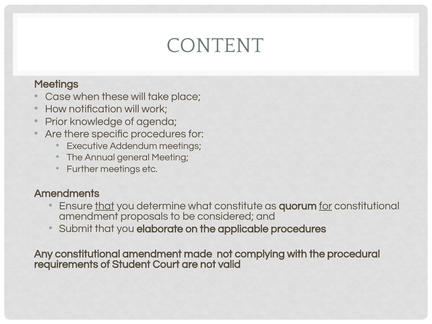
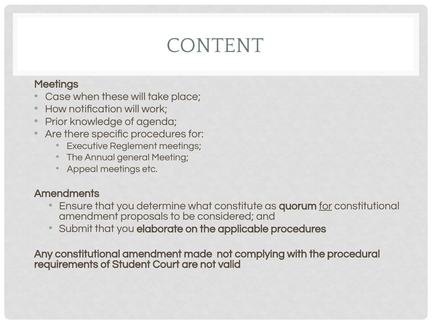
Addendum: Addendum -> Reglement
Further: Further -> Appeal
that at (105, 206) underline: present -> none
